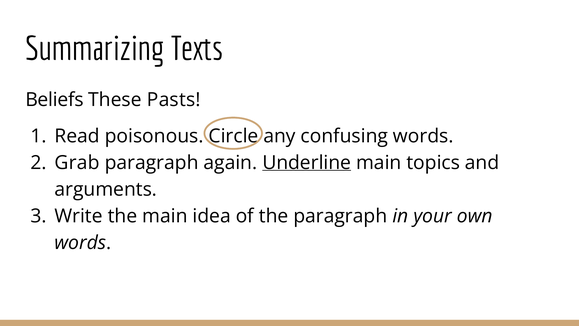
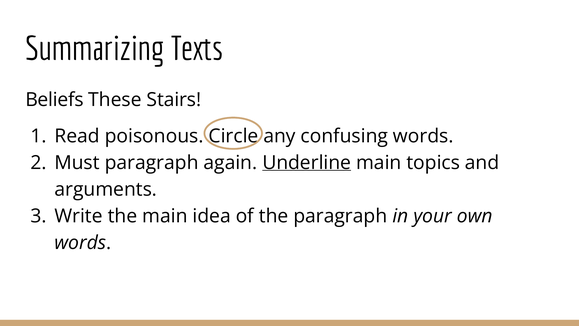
Pasts: Pasts -> Stairs
Grab: Grab -> Must
